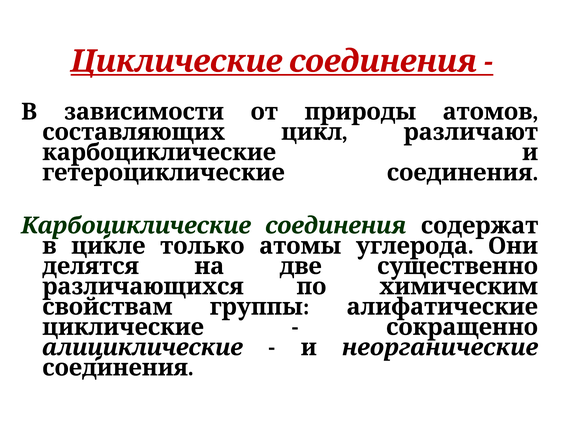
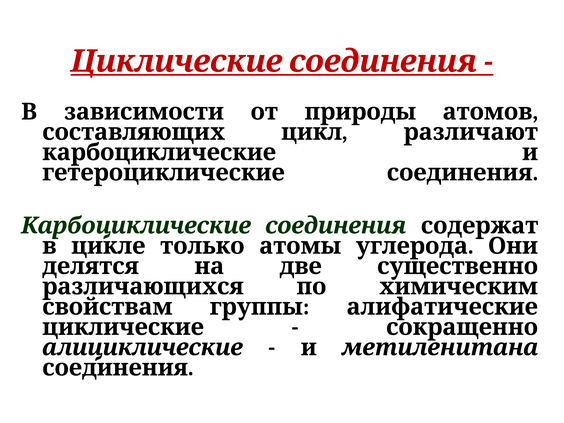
неорганические: неорганические -> метиленитана
